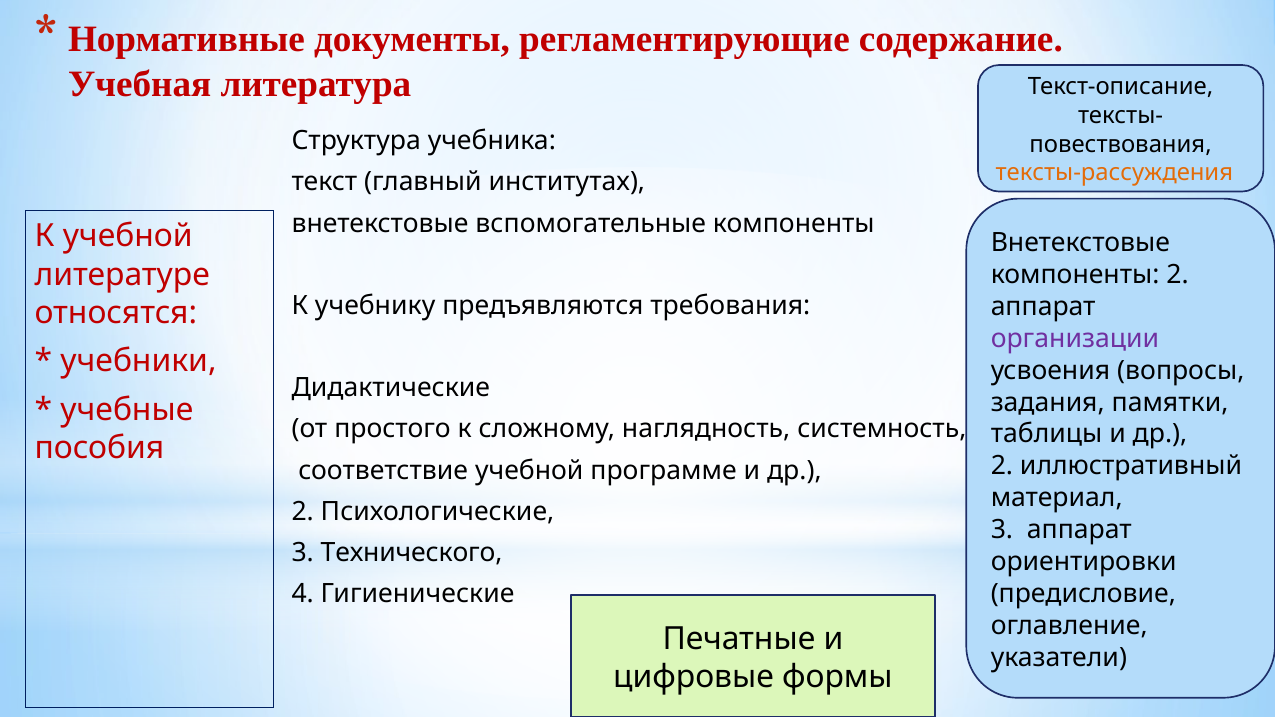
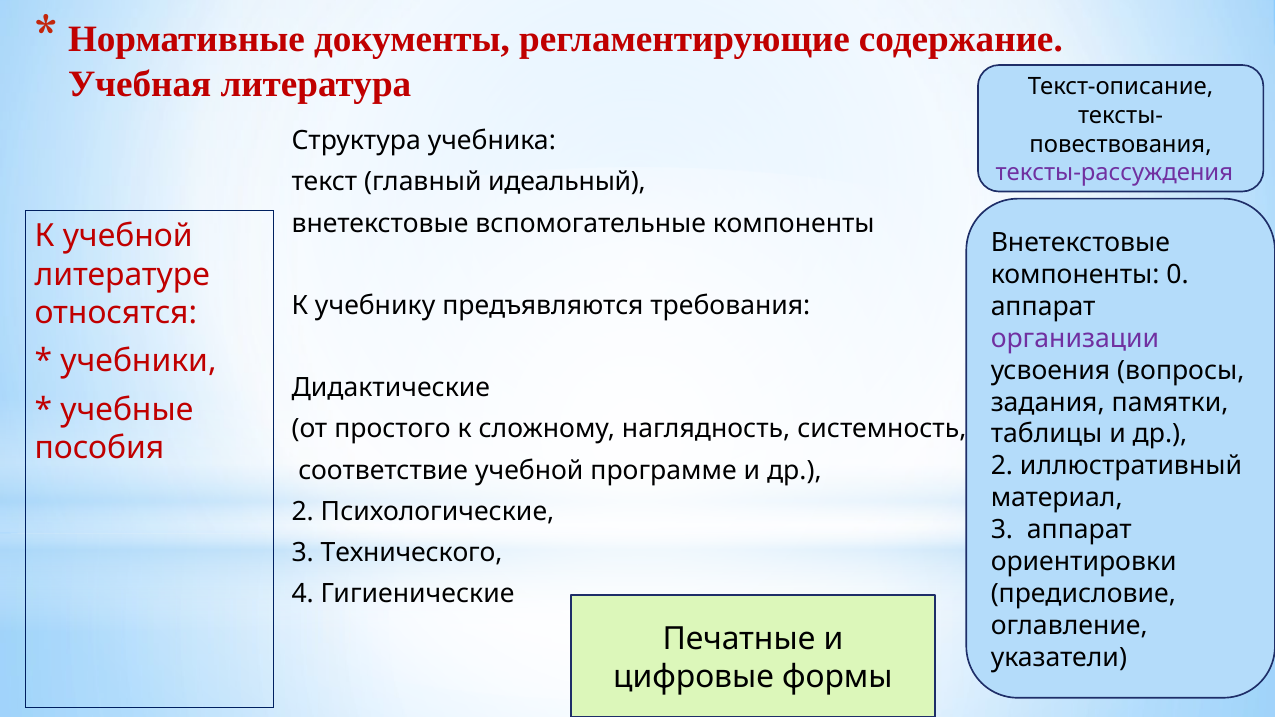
тексты-рассуждения colour: orange -> purple
институтах: институтах -> идеальный
компоненты 2: 2 -> 0
